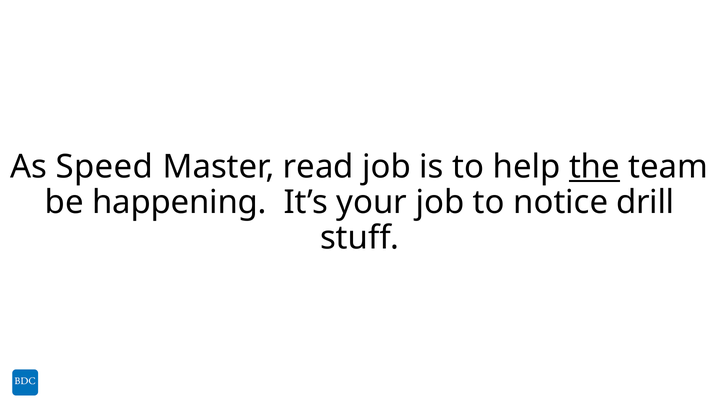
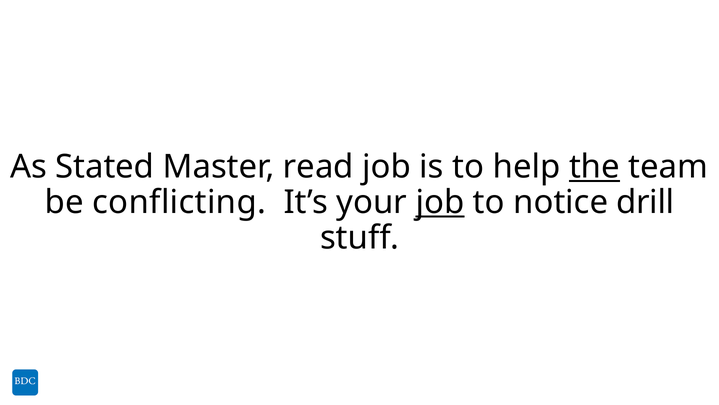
Speed: Speed -> Stated
happening: happening -> conflicting
job at (440, 202) underline: none -> present
